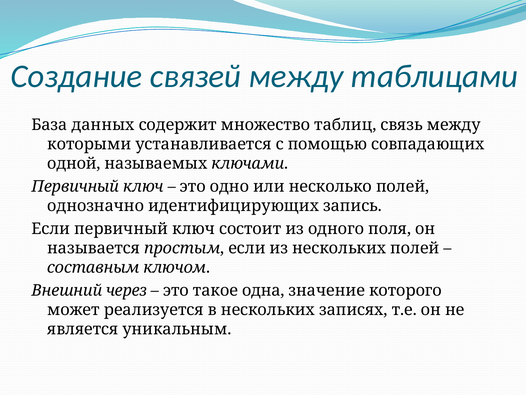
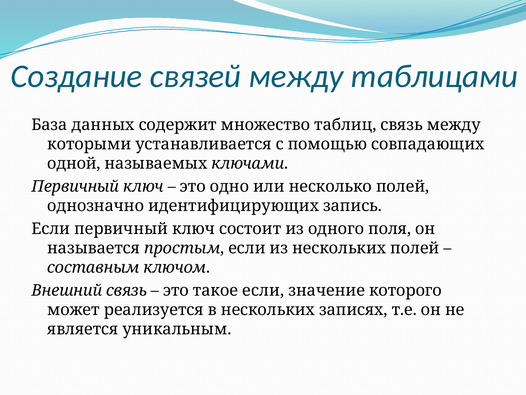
Внешний через: через -> связь
такое одна: одна -> если
